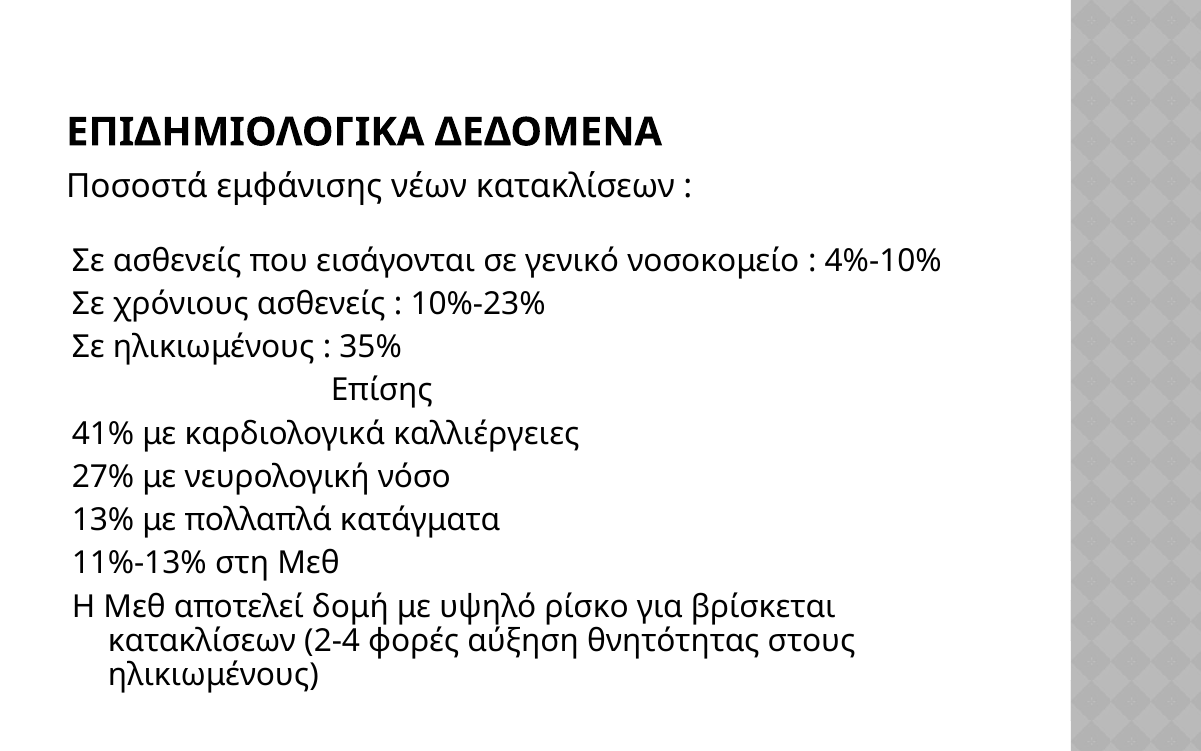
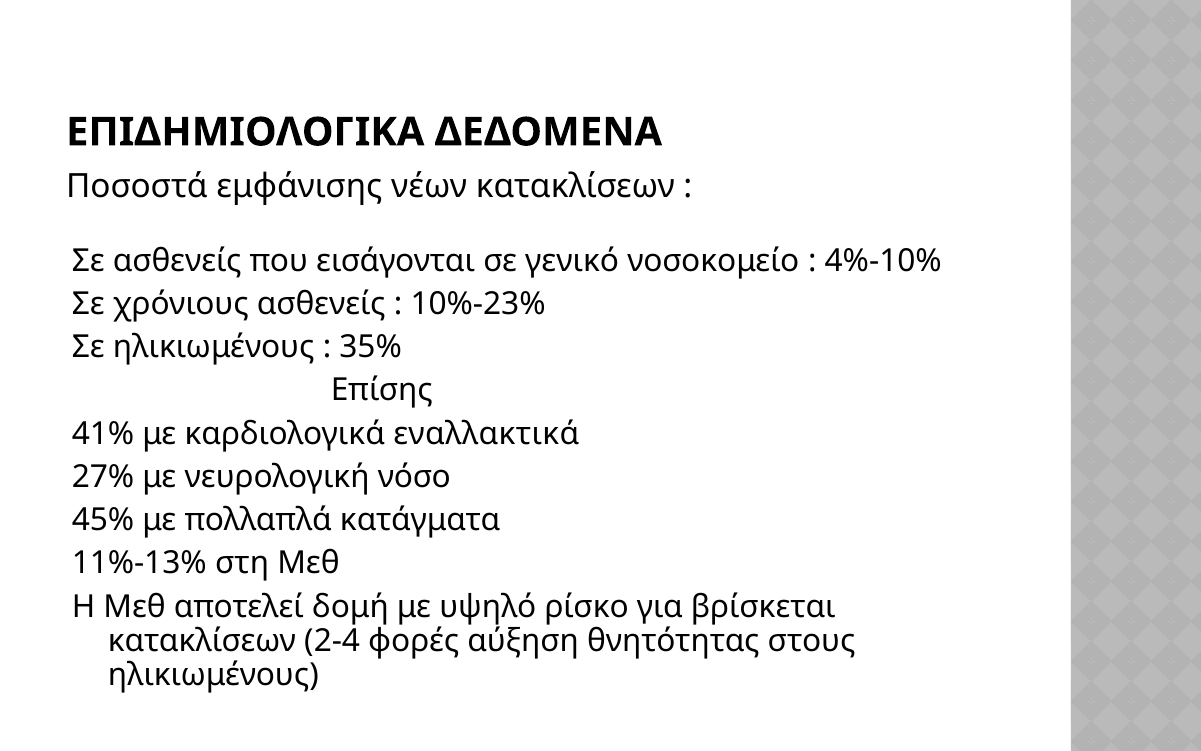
καλλιέργειες: καλλιέργειες -> εναλλακτικά
13%: 13% -> 45%
